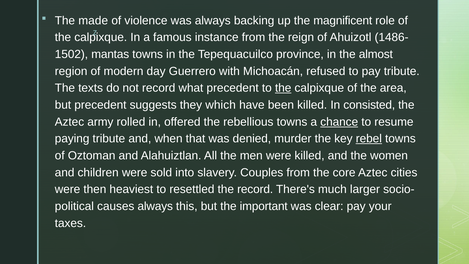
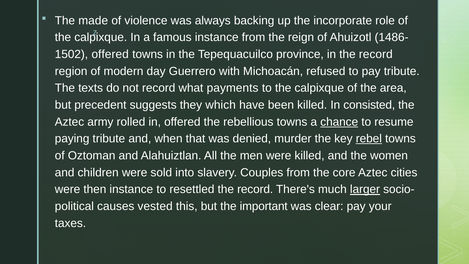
magnificent: magnificent -> incorporate
mantas at (110, 54): mantas -> offered
in the almost: almost -> record
what precedent: precedent -> payments
the at (283, 88) underline: present -> none
then heaviest: heaviest -> instance
larger underline: none -> present
causes always: always -> vested
